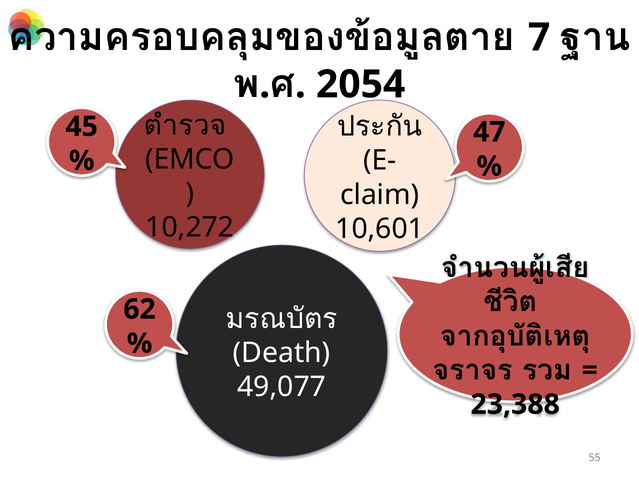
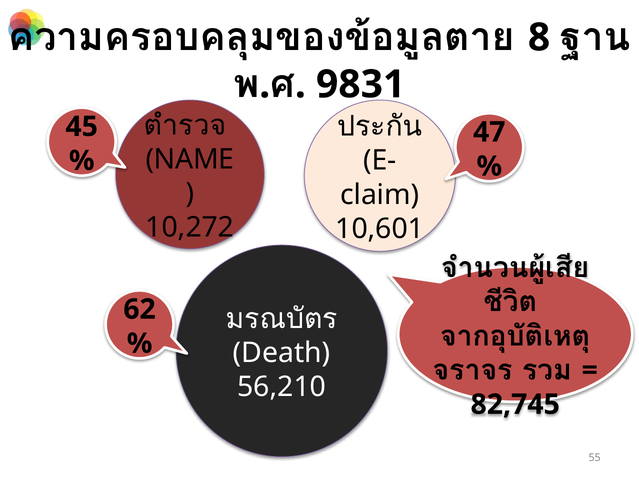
7: 7 -> 8
2054: 2054 -> 9831
EMCO: EMCO -> NAME
49,077: 49,077 -> 56,210
23,388: 23,388 -> 82,745
